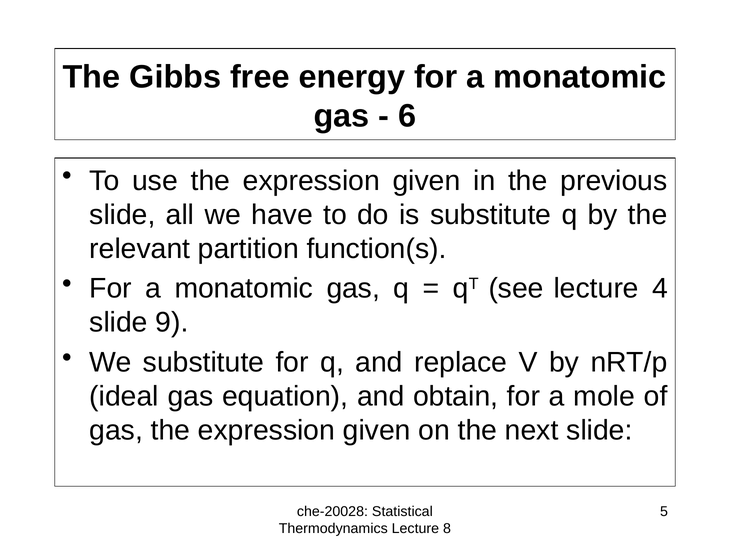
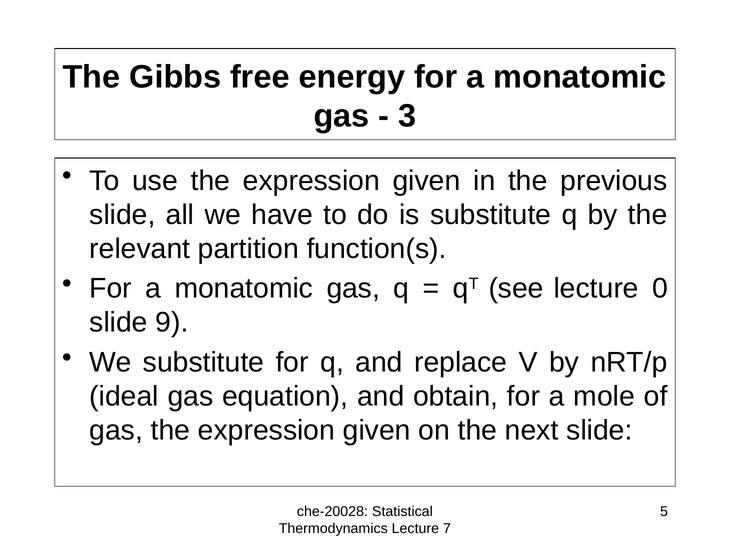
6: 6 -> 3
4: 4 -> 0
8: 8 -> 7
